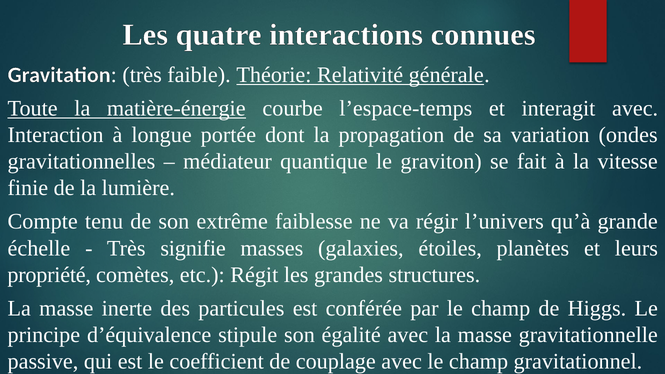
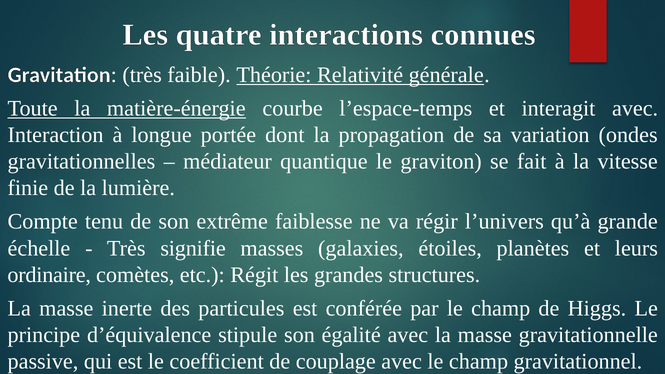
propriété: propriété -> ordinaire
